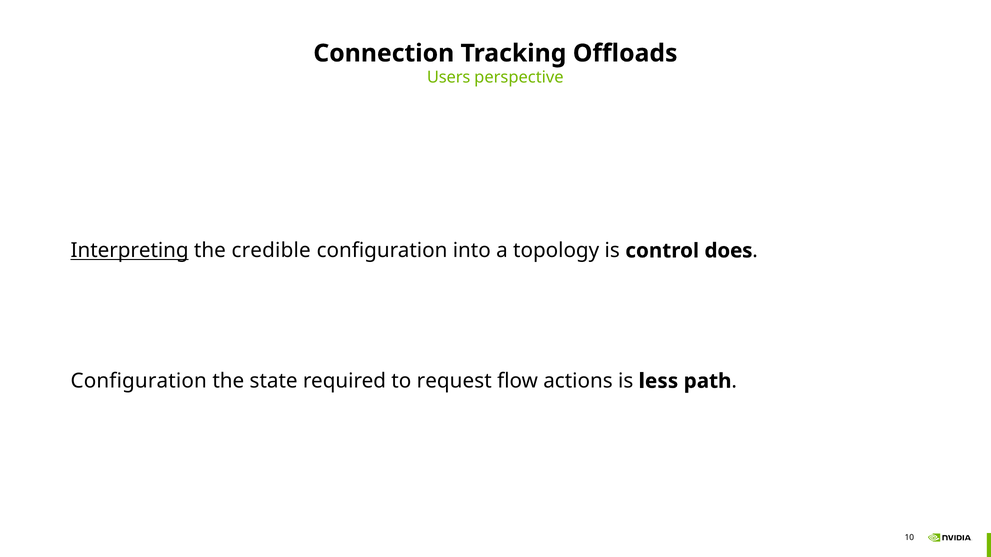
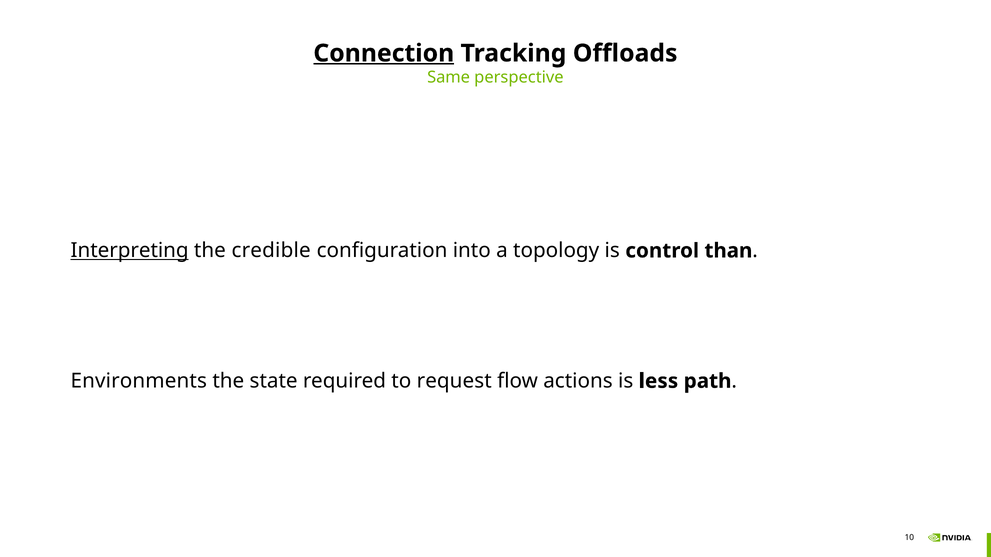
Connection underline: none -> present
Users: Users -> Same
does: does -> than
Configuration at (139, 381): Configuration -> Environments
